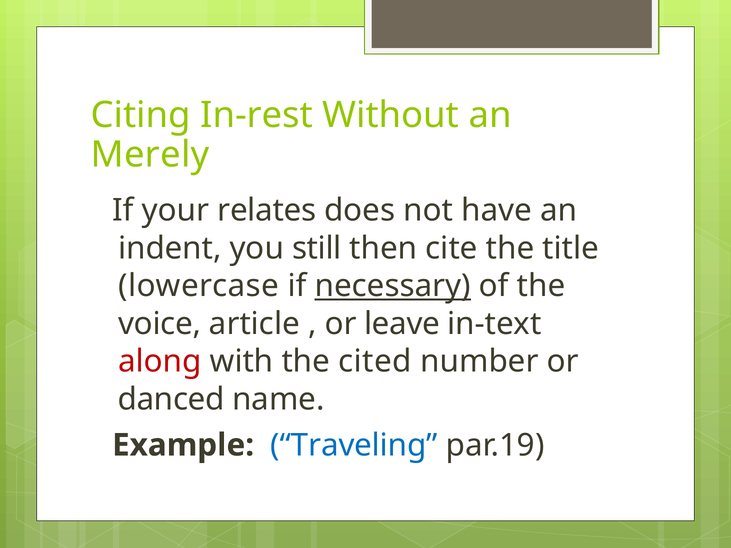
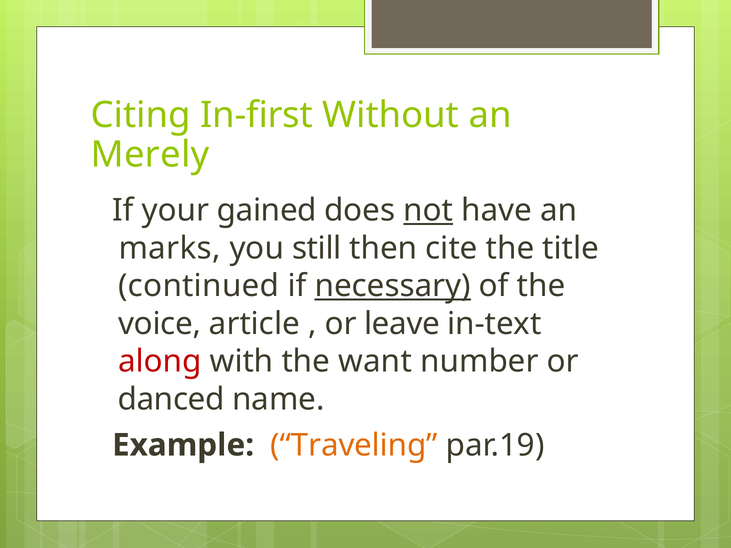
In-rest: In-rest -> In-first
relates: relates -> gained
not underline: none -> present
indent: indent -> marks
lowercase: lowercase -> continued
cited: cited -> want
Traveling colour: blue -> orange
